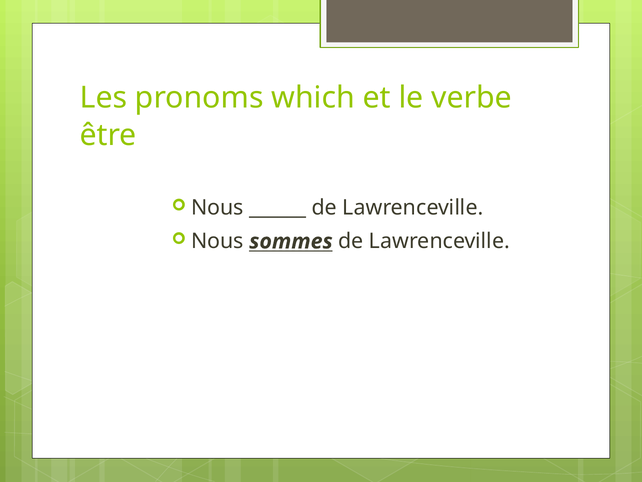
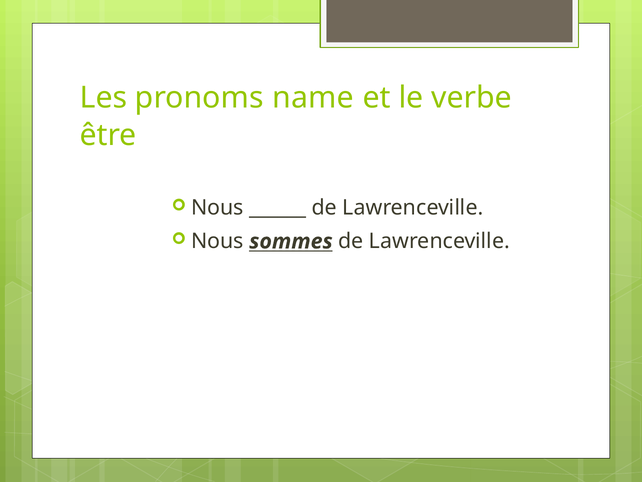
which: which -> name
